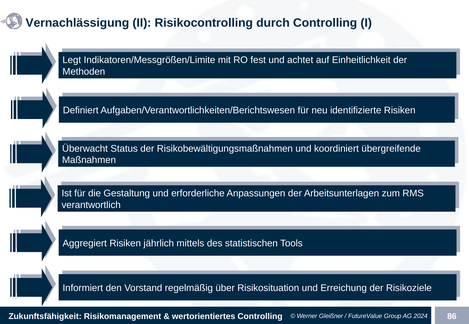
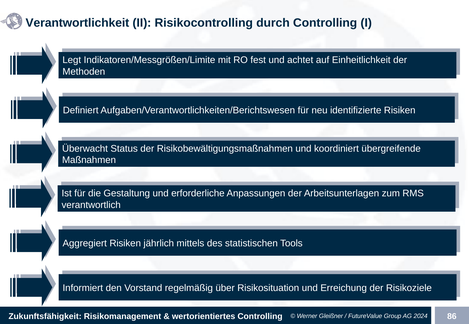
Vernachlässigung: Vernachlässigung -> Verantwortlichkeit
